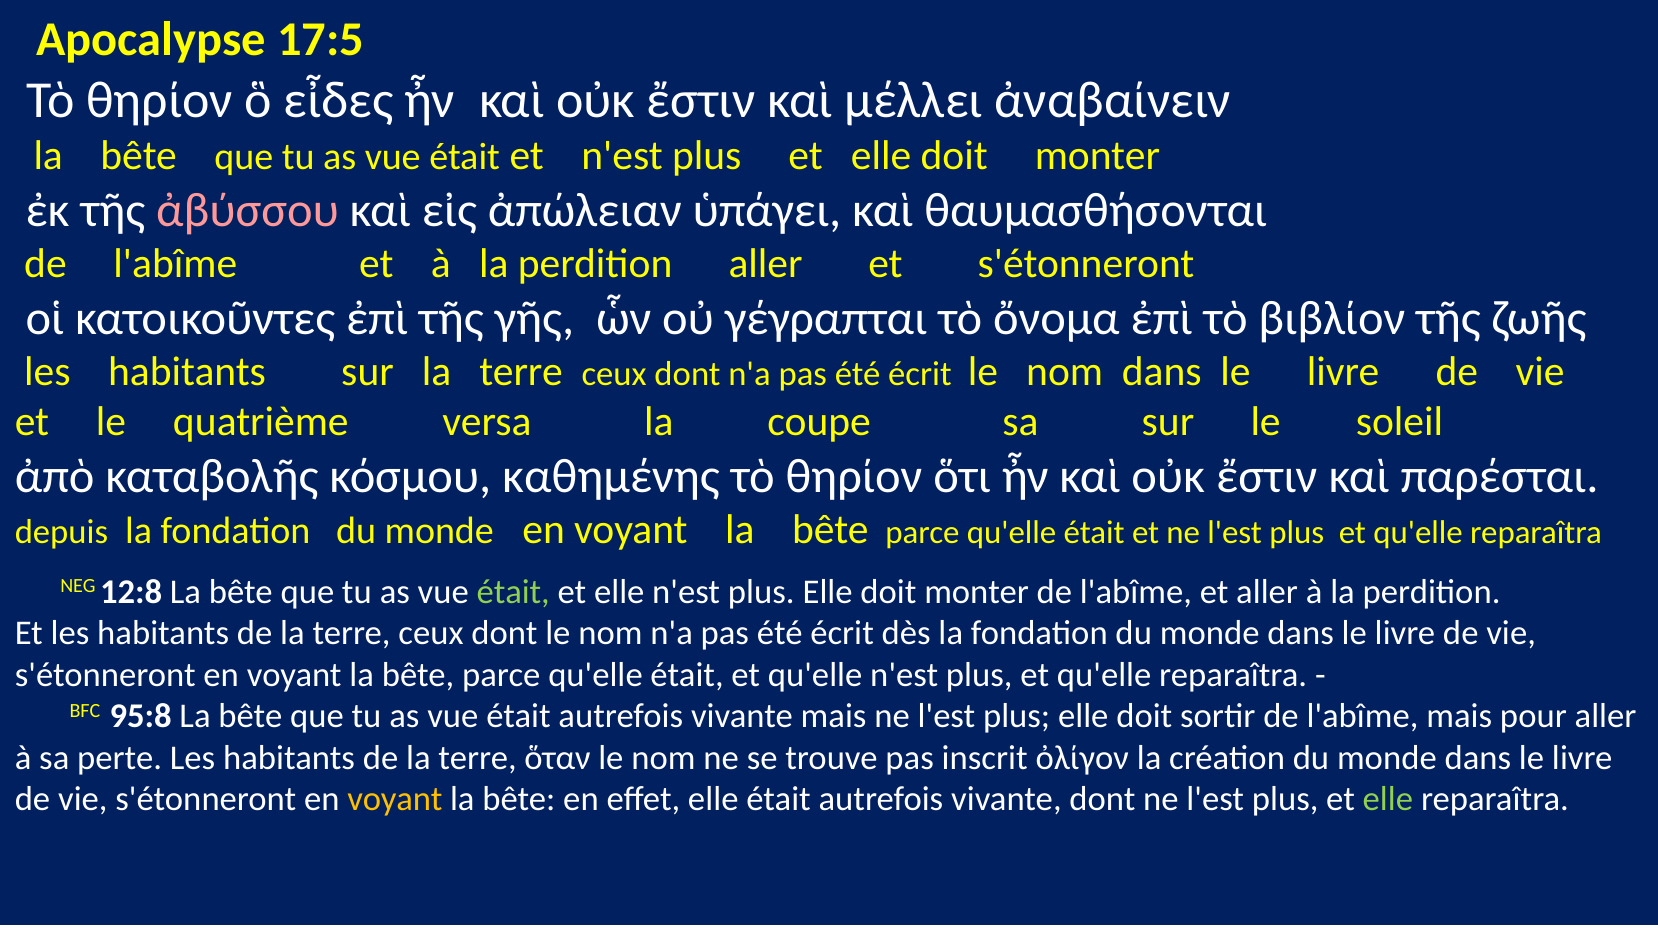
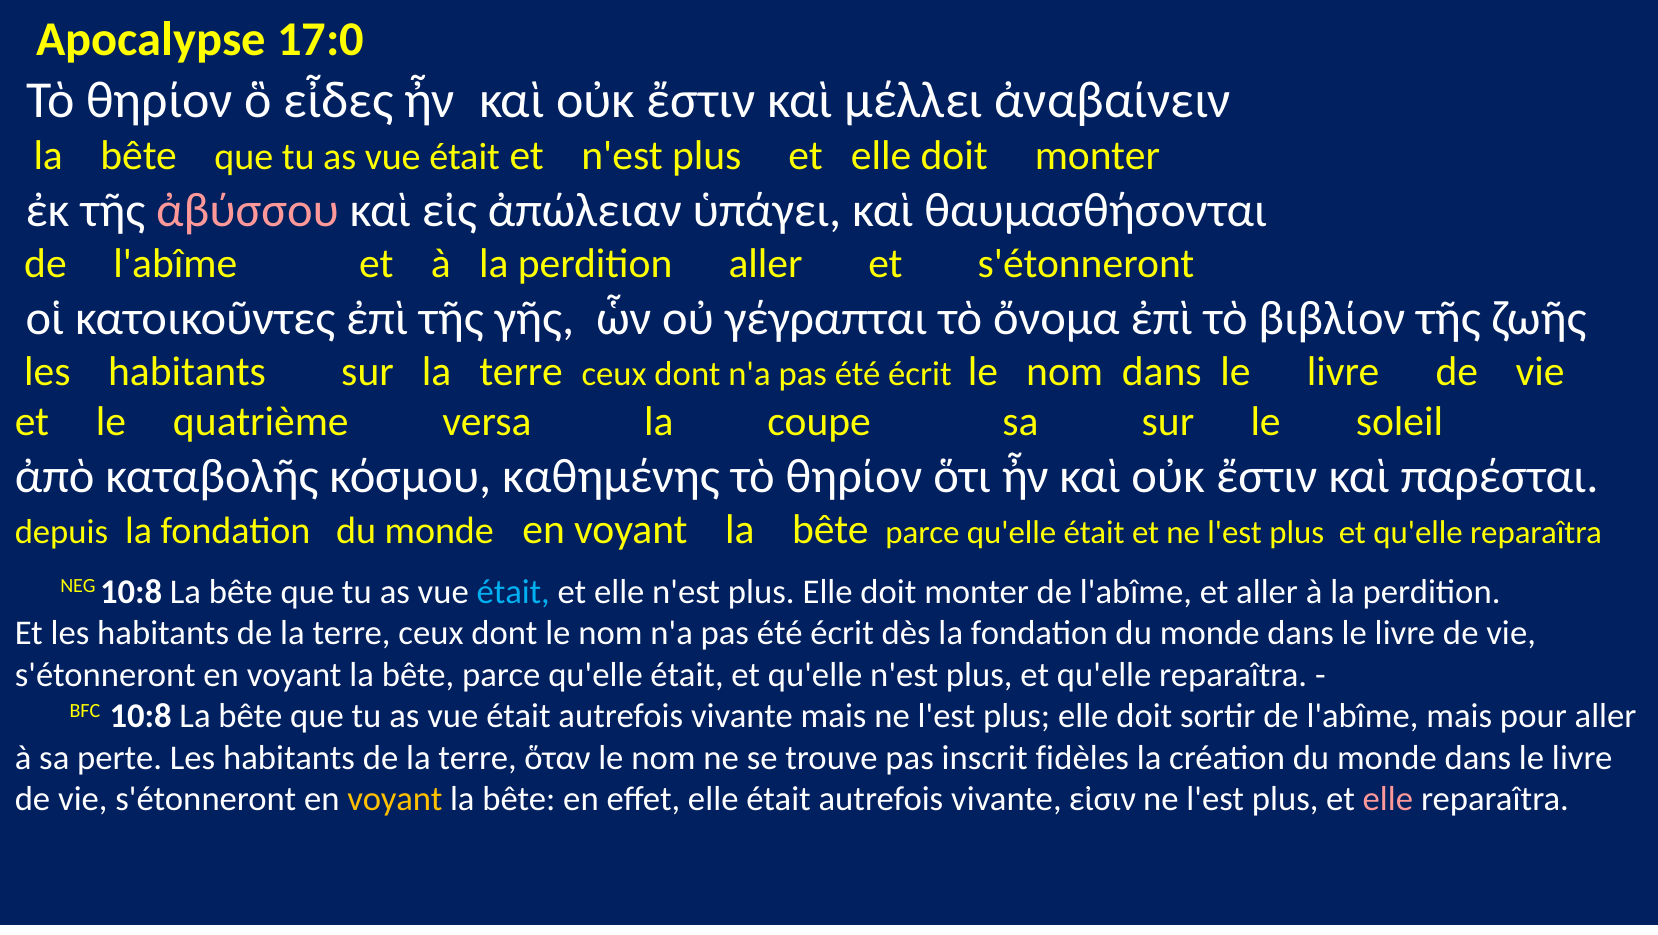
17:5: 17:5 -> 17:0
NEG 12:8: 12:8 -> 10:8
était at (513, 592) colour: light green -> light blue
BFC 95:8: 95:8 -> 10:8
ὀλίγον: ὀλίγον -> fidèles
vivante dont: dont -> εἰσιν
elle at (1388, 799) colour: light green -> pink
